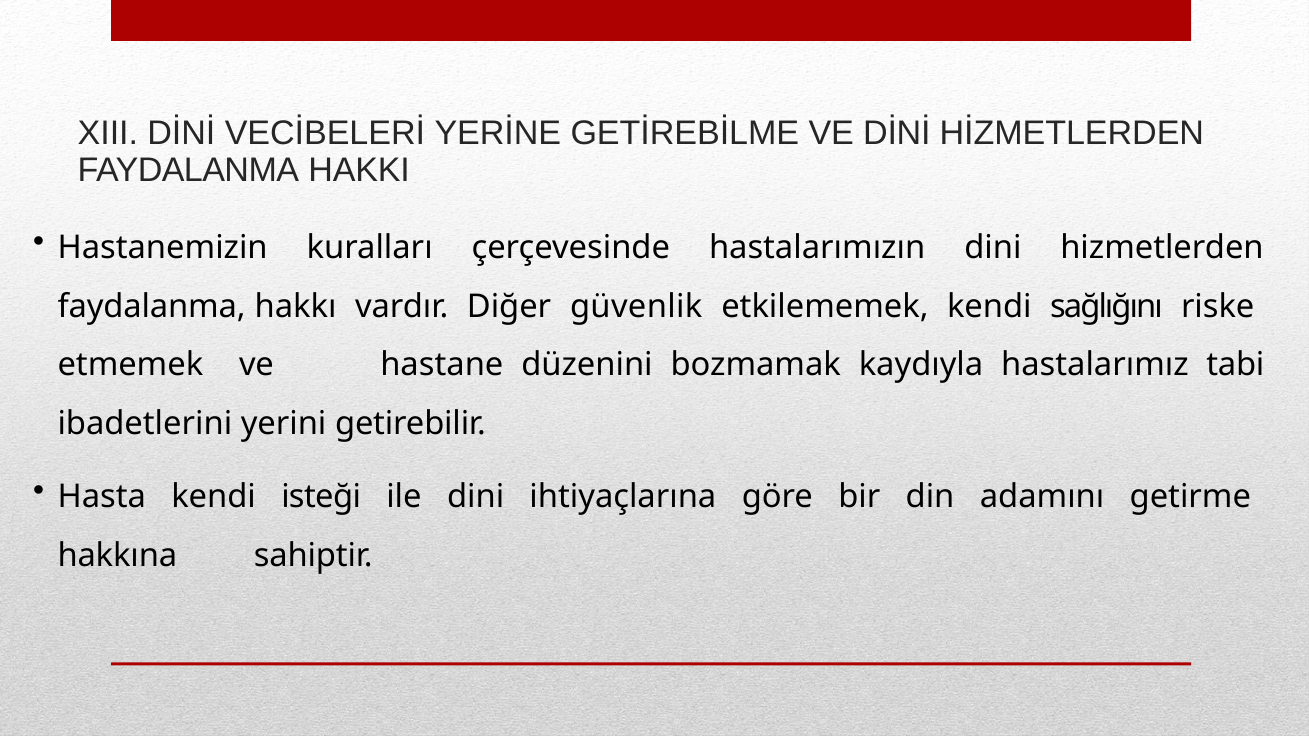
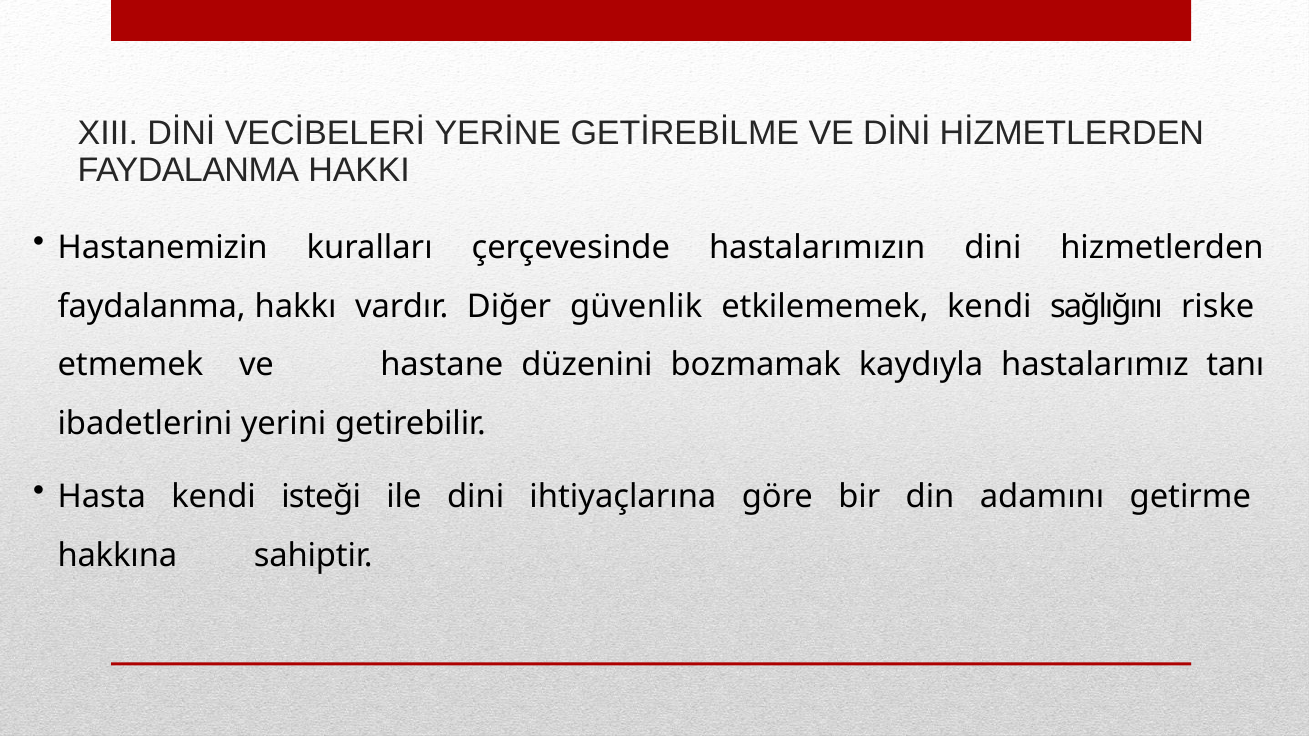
tabi: tabi -> tanı
